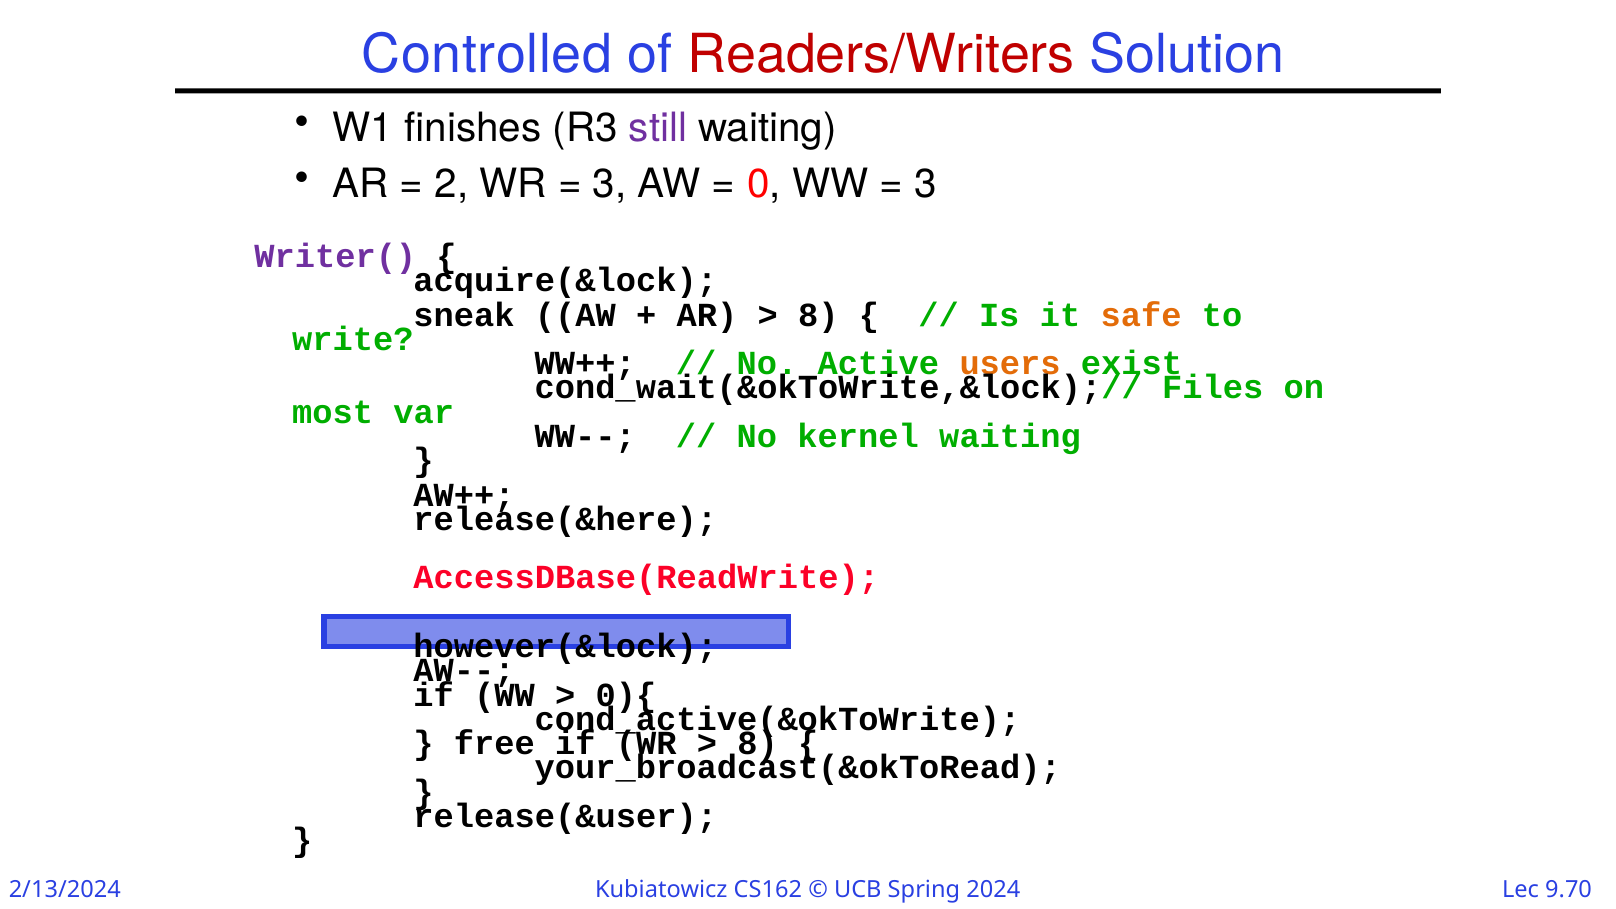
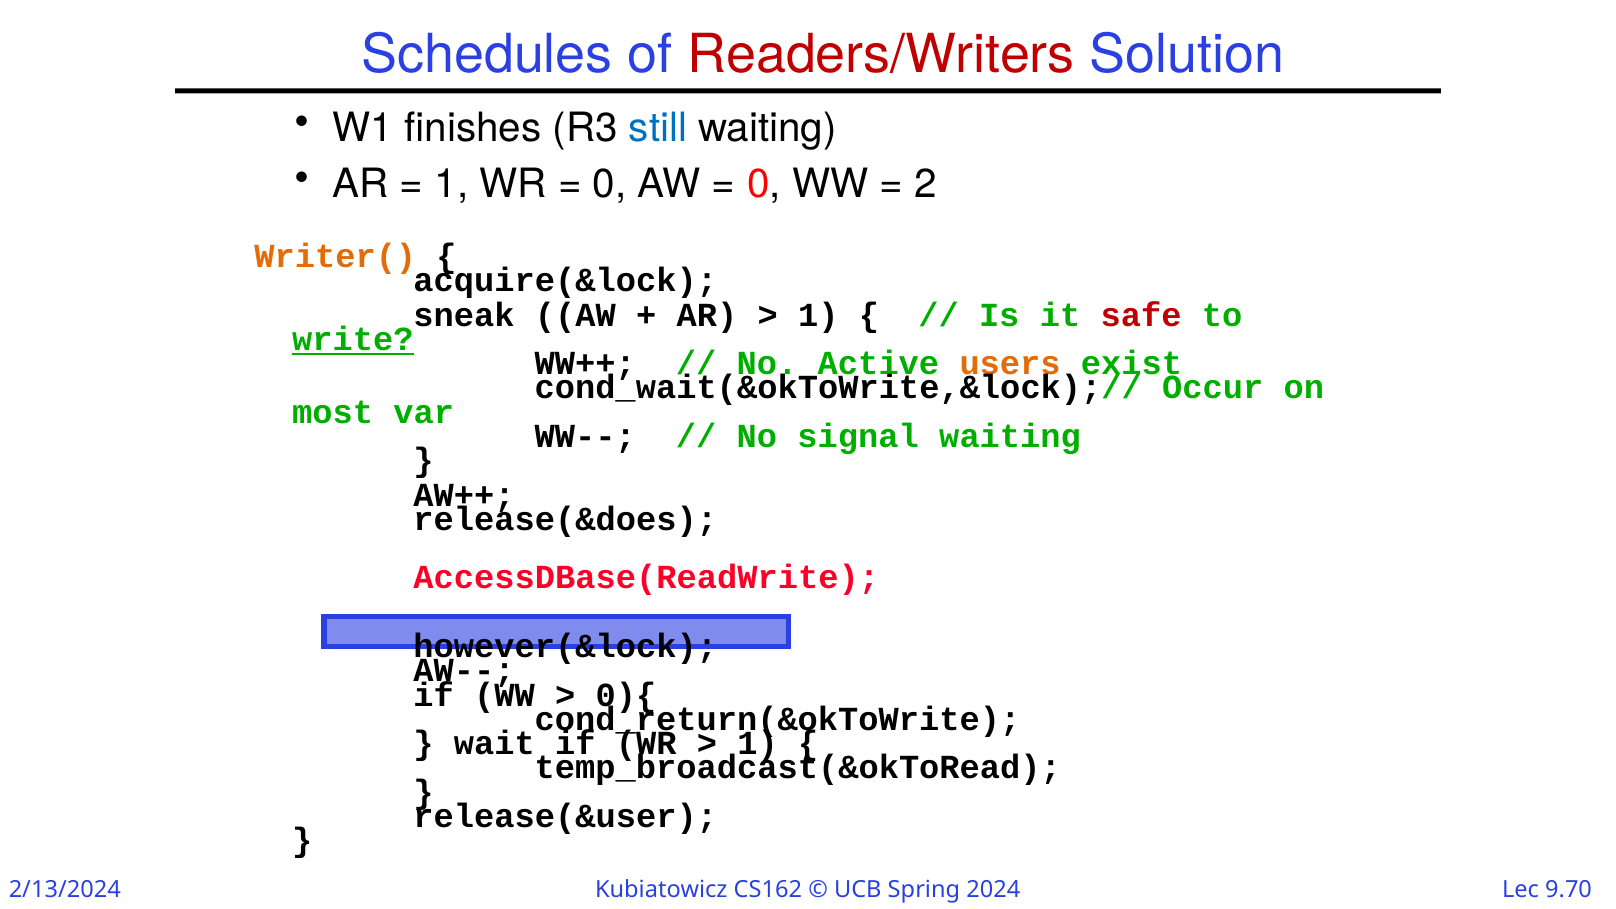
Controlled: Controlled -> Schedules
still colour: purple -> blue
2 at (452, 184): 2 -> 1
3 at (610, 184): 3 -> 0
3 at (925, 184): 3 -> 2
Writer( colour: purple -> orange
8 at (818, 315): 8 -> 1
safe colour: orange -> red
write underline: none -> present
Files: Files -> Occur
kernel: kernel -> signal
release(&here: release(&here -> release(&does
cond_active(&okToWrite: cond_active(&okToWrite -> cond_return(&okToWrite
free: free -> wait
8 at (758, 743): 8 -> 1
your_broadcast(&okToRead: your_broadcast(&okToRead -> temp_broadcast(&okToRead
